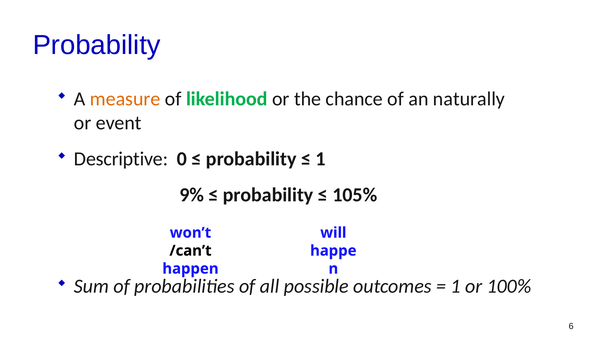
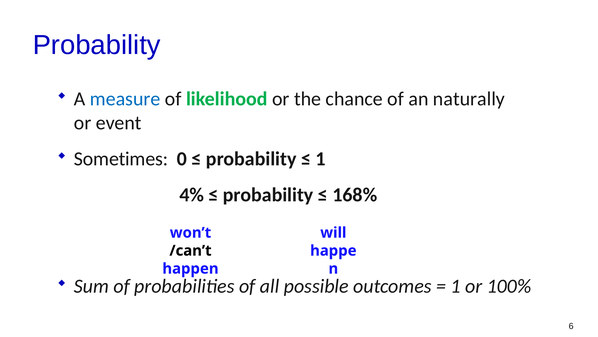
measure colour: orange -> blue
Descriptive: Descriptive -> Sometimes
9%: 9% -> 4%
105%: 105% -> 168%
